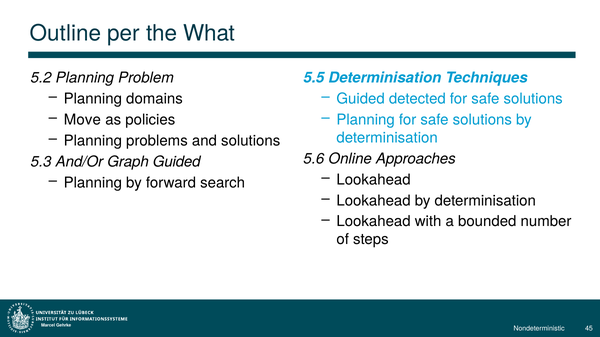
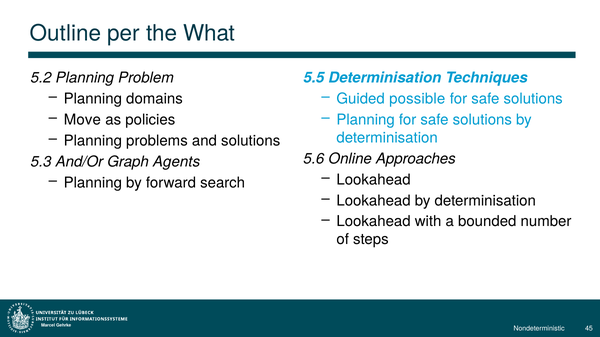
detected: detected -> possible
Graph Guided: Guided -> Agents
